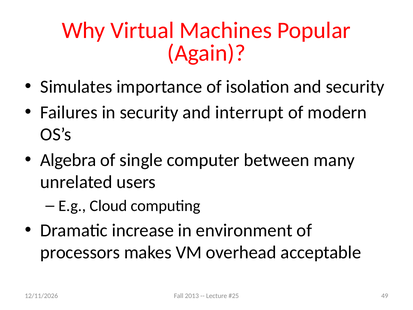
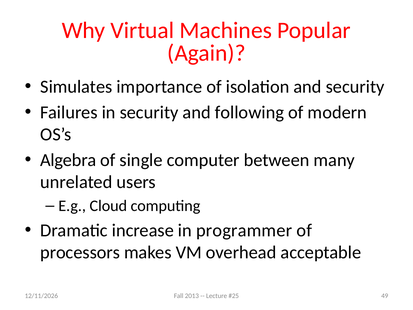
interrupt: interrupt -> following
environment: environment -> programmer
